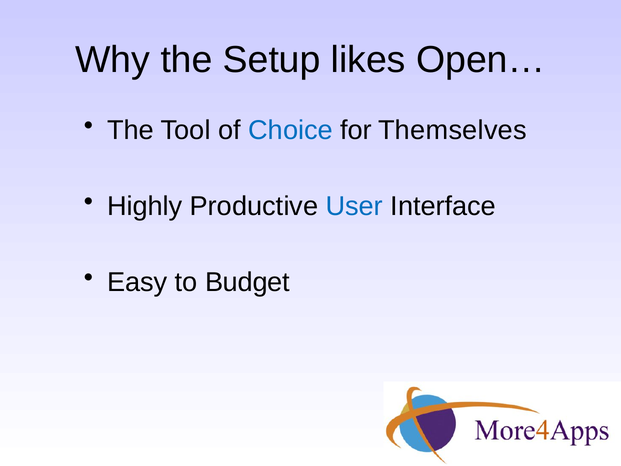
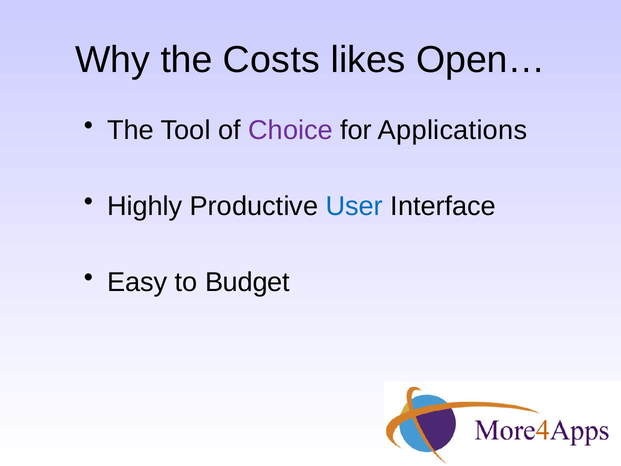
Setup: Setup -> Costs
Choice colour: blue -> purple
Themselves: Themselves -> Applications
